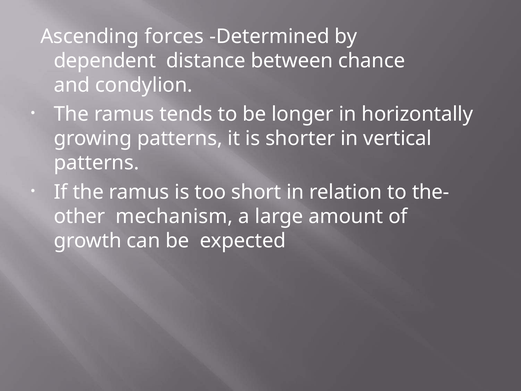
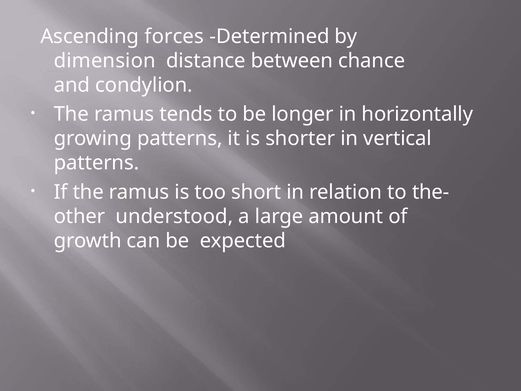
dependent: dependent -> dimension
mechanism: mechanism -> understood
